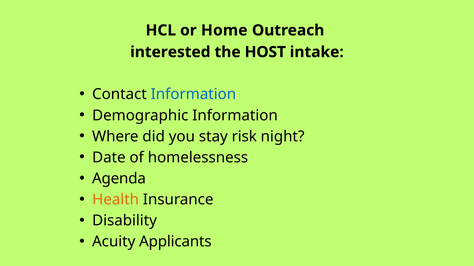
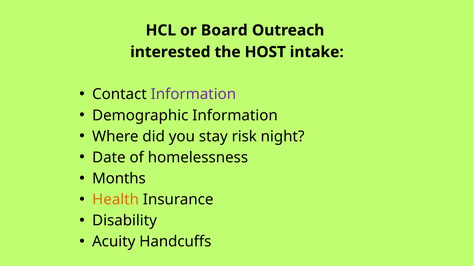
Home: Home -> Board
Information at (193, 95) colour: blue -> purple
Agenda: Agenda -> Months
Applicants: Applicants -> Handcuffs
